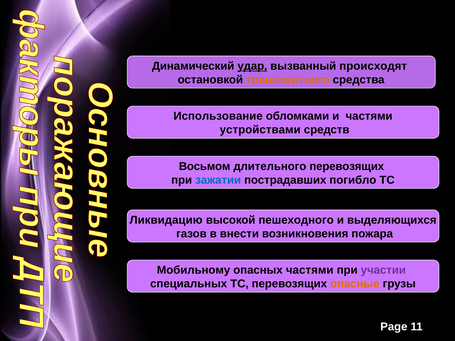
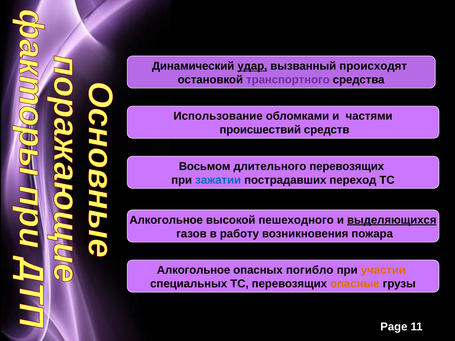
транспортного colour: orange -> purple
устройствами: устройствами -> происшествий
погибло: погибло -> переход
Ликвидацию at (166, 220): Ликвидацию -> Алкогольное
выделяющихся underline: none -> present
внести: внести -> работу
Мобильному at (194, 270): Мобильному -> Алкогольное
опасных частями: частями -> погибло
участии colour: purple -> orange
